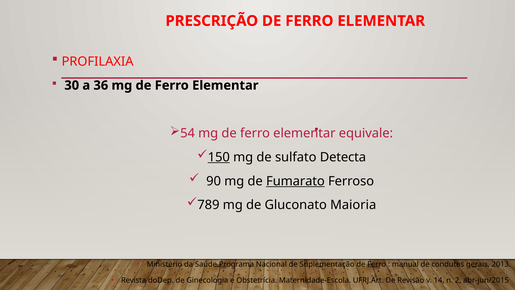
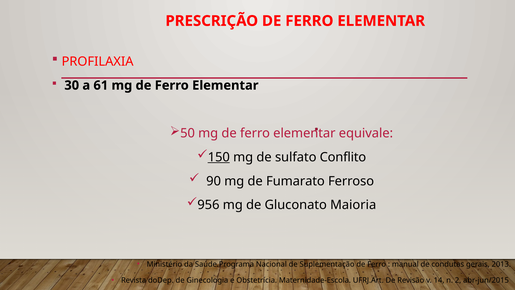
36: 36 -> 61
54: 54 -> 50
Detecta: Detecta -> Conflito
Fumarato underline: present -> none
789: 789 -> 956
